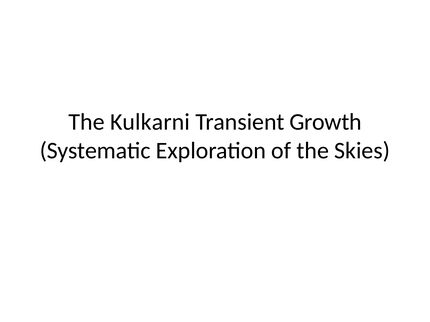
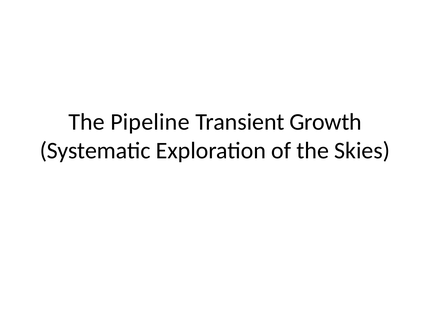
Kulkarni: Kulkarni -> Pipeline
